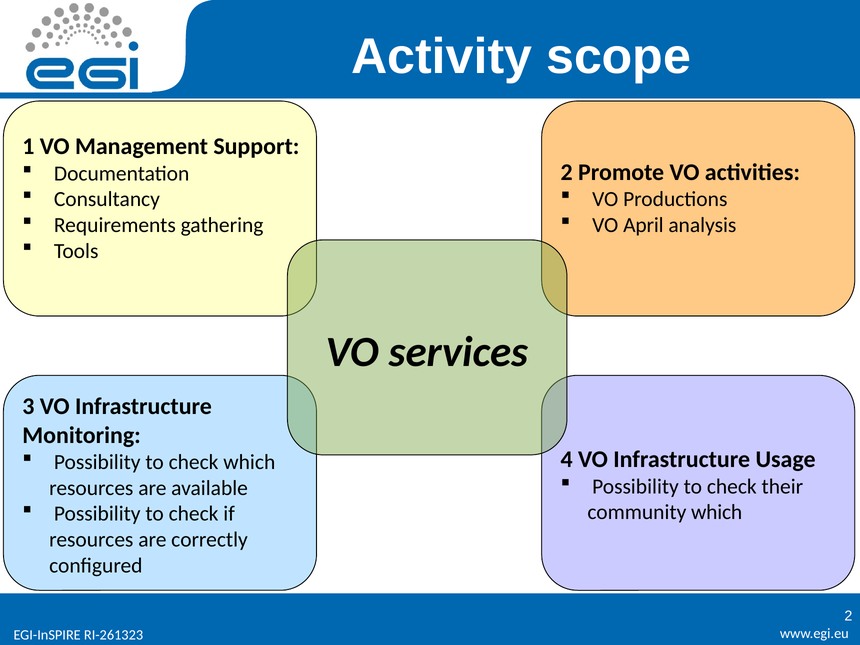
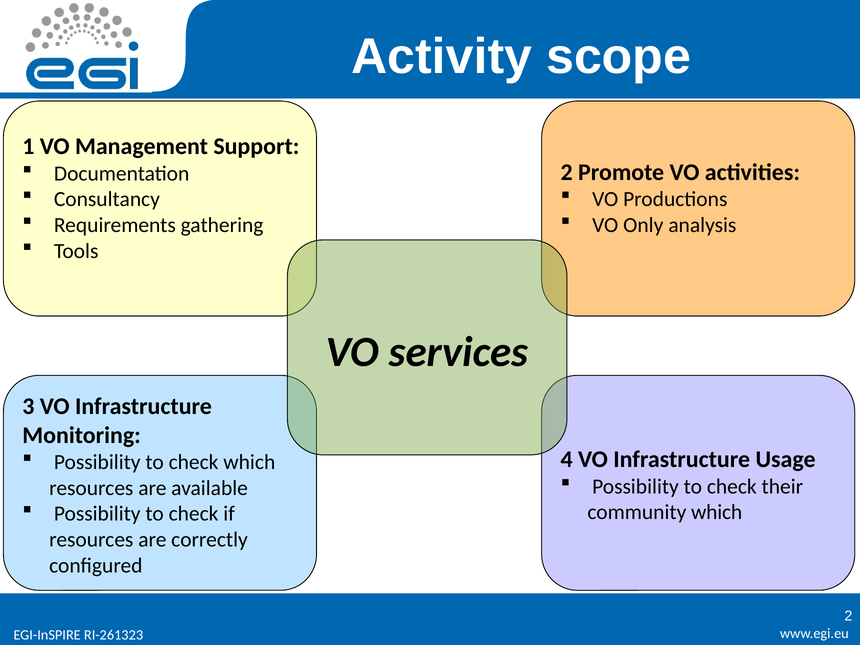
April: April -> Only
